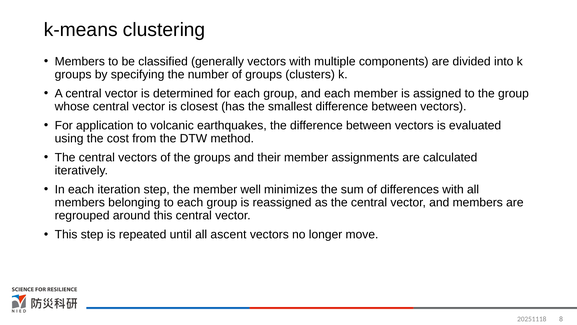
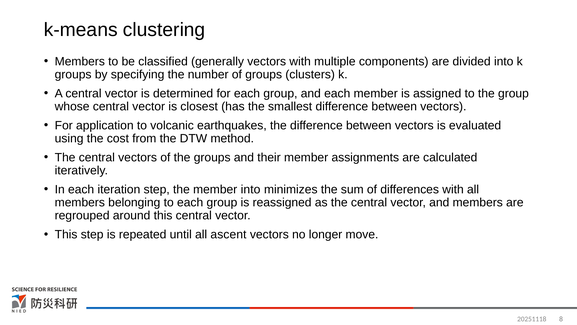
member well: well -> into
